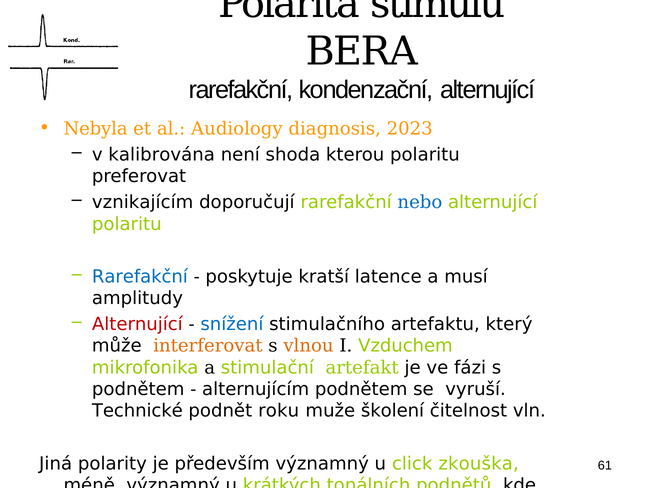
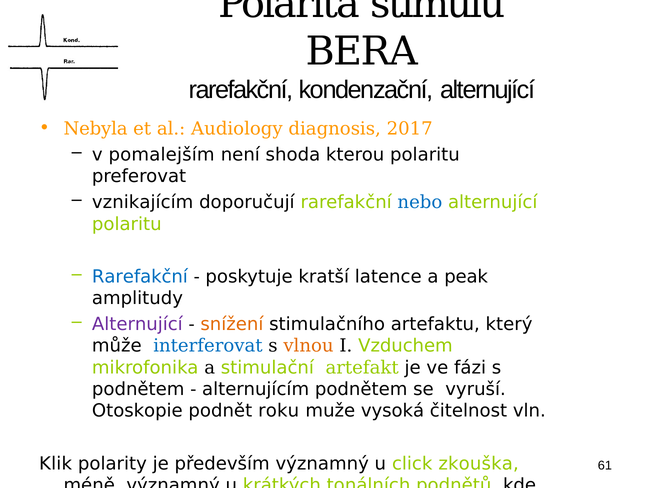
2023: 2023 -> 2017
kalibrována: kalibrována -> pomalejším
musí: musí -> peak
Alternující at (137, 324) colour: red -> purple
snížení colour: blue -> orange
interferovat colour: orange -> blue
Technické: Technické -> Otoskopie
školení: školení -> vysoká
Jiná: Jiná -> Klik
